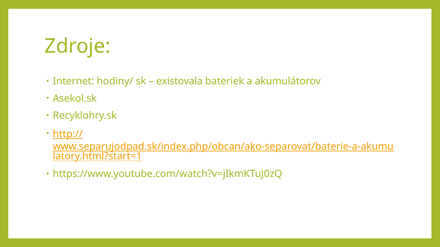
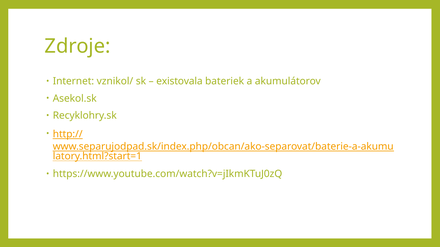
hodiny/: hodiny/ -> vznikol/
